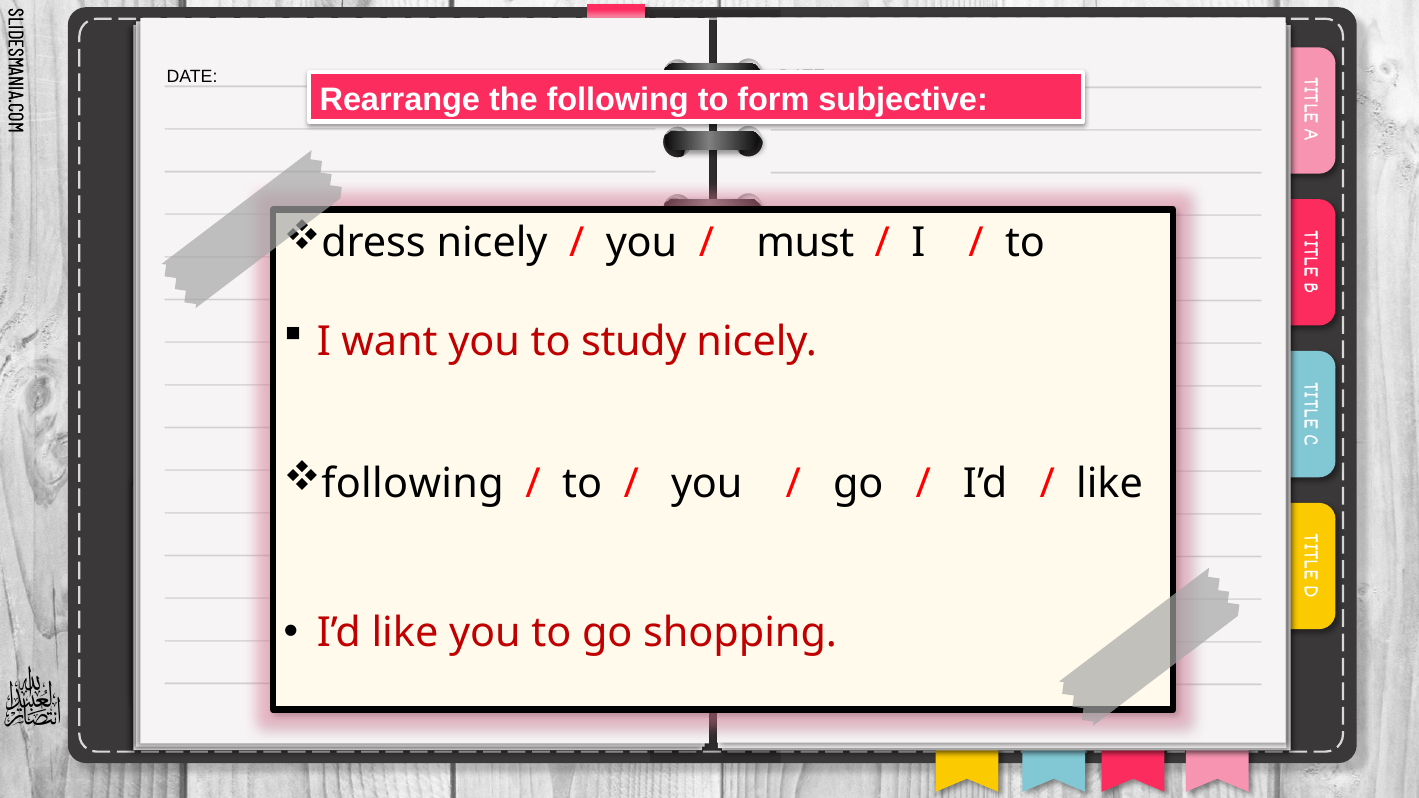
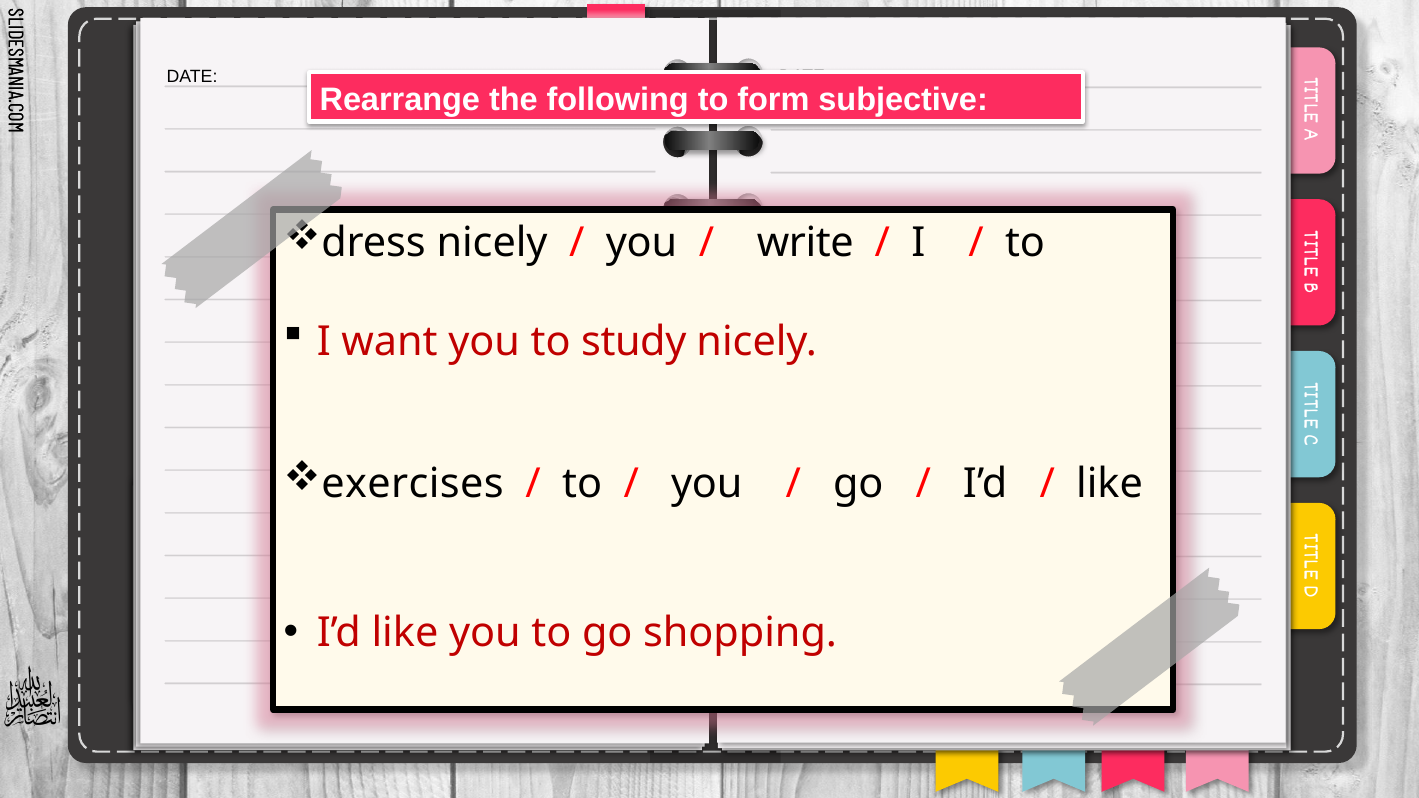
must: must -> write
following at (413, 484): following -> exercises
